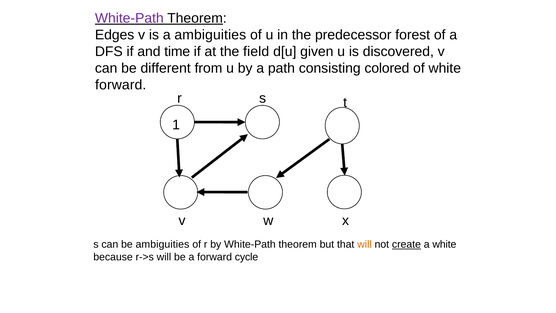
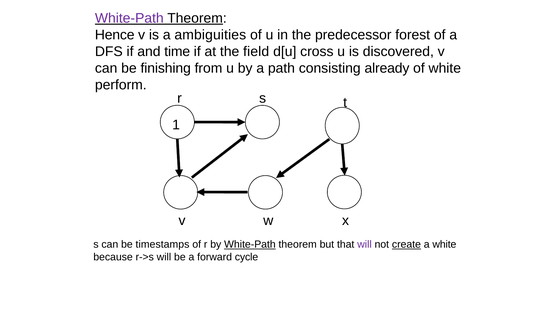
Edges: Edges -> Hence
given: given -> cross
different: different -> finishing
colored: colored -> already
forward at (121, 85): forward -> perform
be ambiguities: ambiguities -> timestamps
White-Path at (250, 244) underline: none -> present
will at (365, 244) colour: orange -> purple
